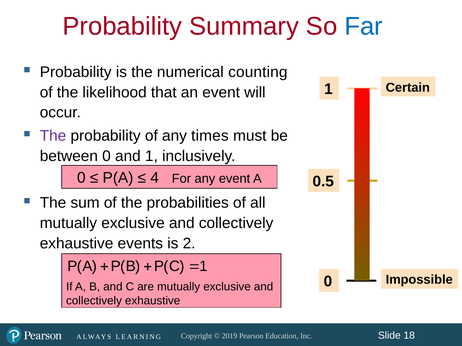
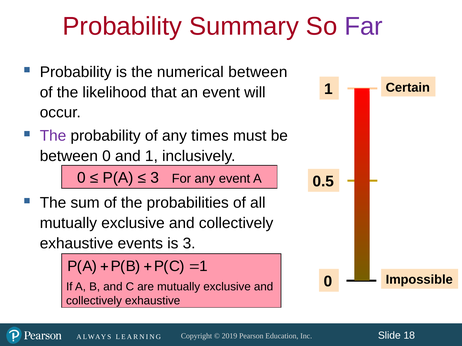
Far colour: blue -> purple
numerical counting: counting -> between
4 at (155, 178): 4 -> 3
is 2: 2 -> 3
